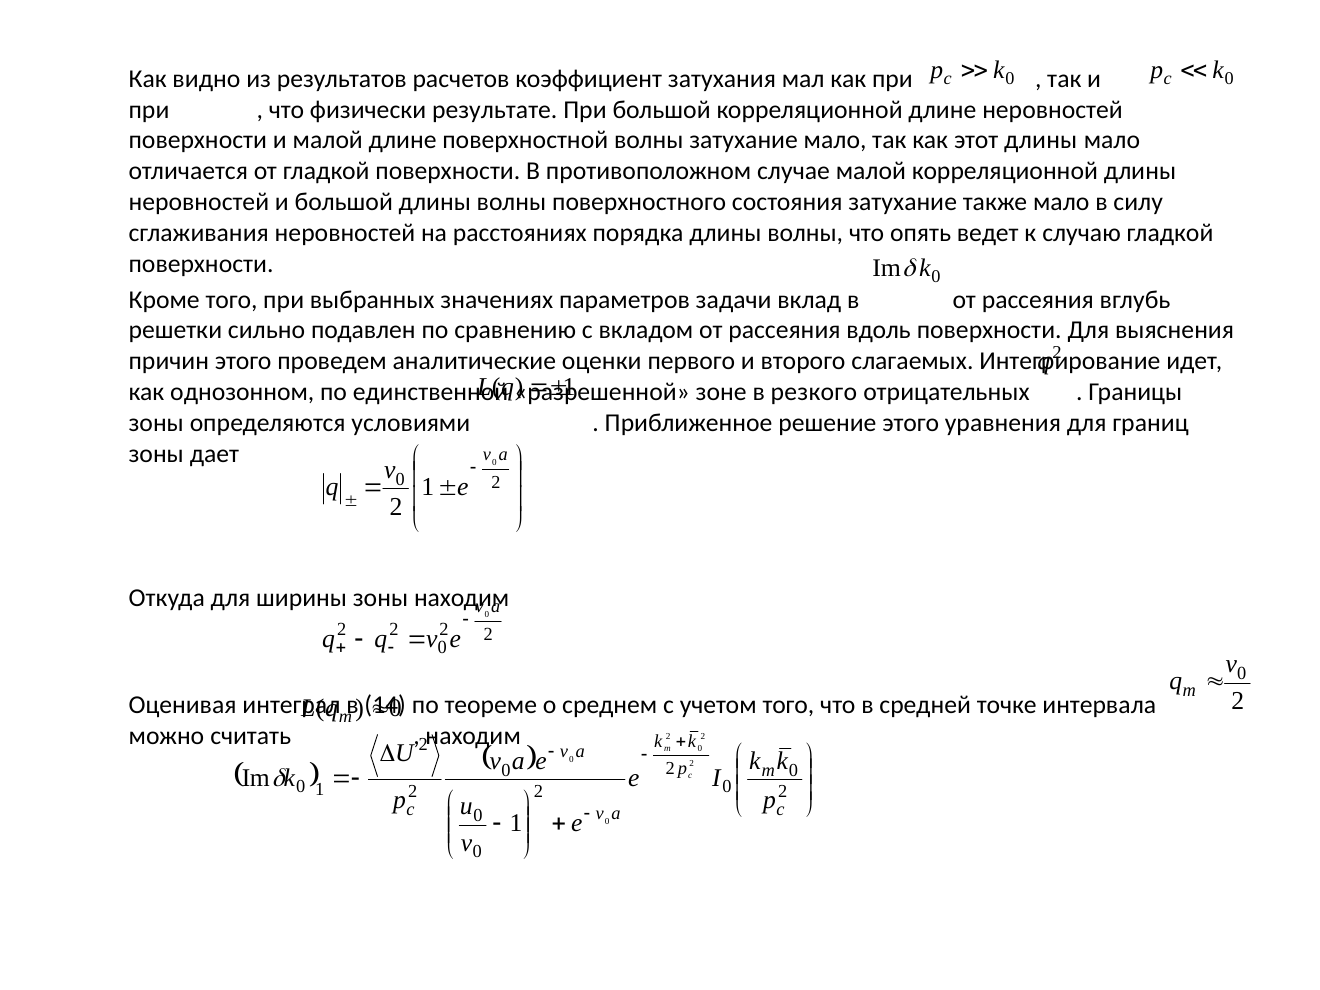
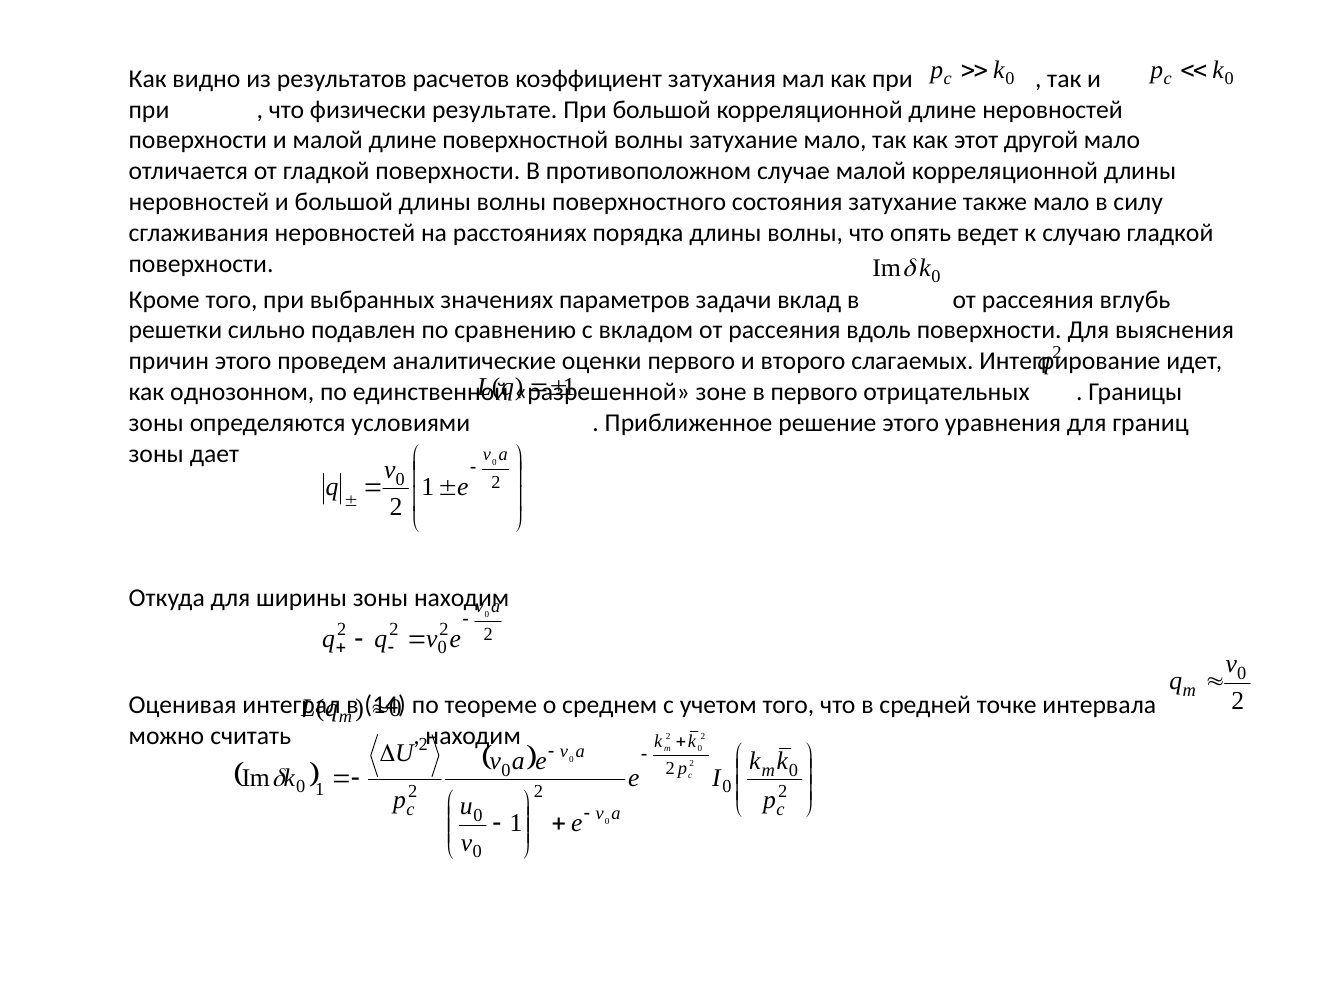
этот длины: длины -> другой
в резкого: резкого -> первого
